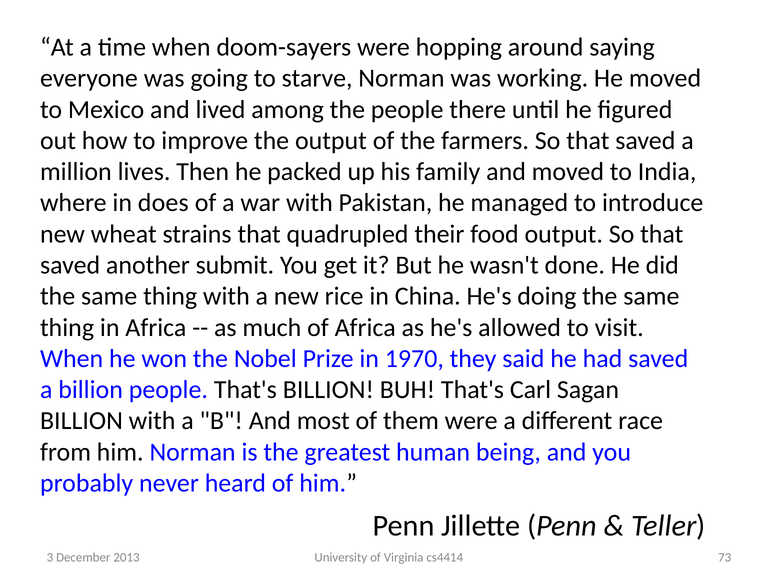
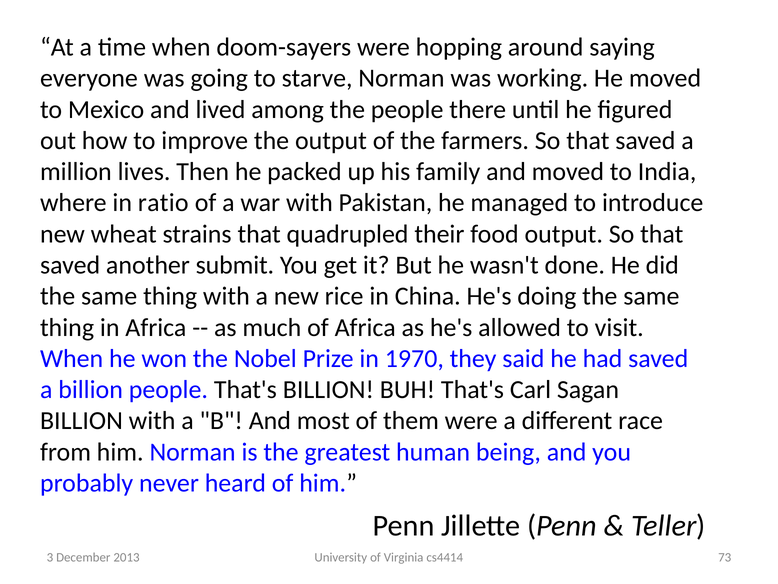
does: does -> ratio
